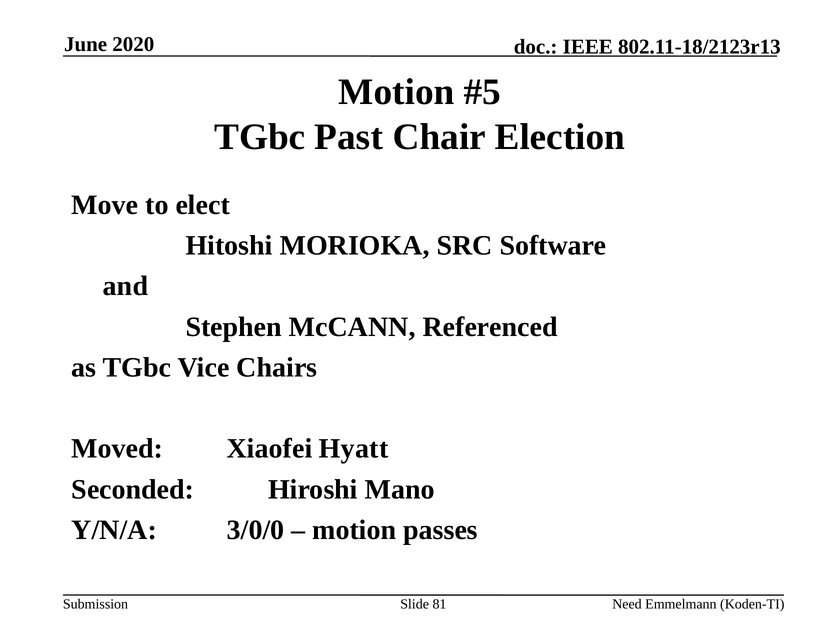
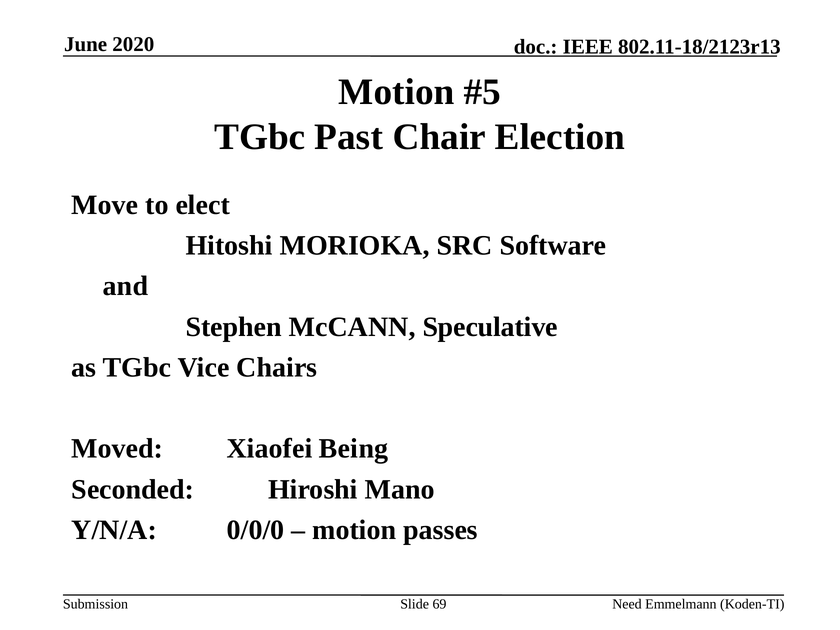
Referenced: Referenced -> Speculative
Hyatt: Hyatt -> Being
3/0/0: 3/0/0 -> 0/0/0
81: 81 -> 69
